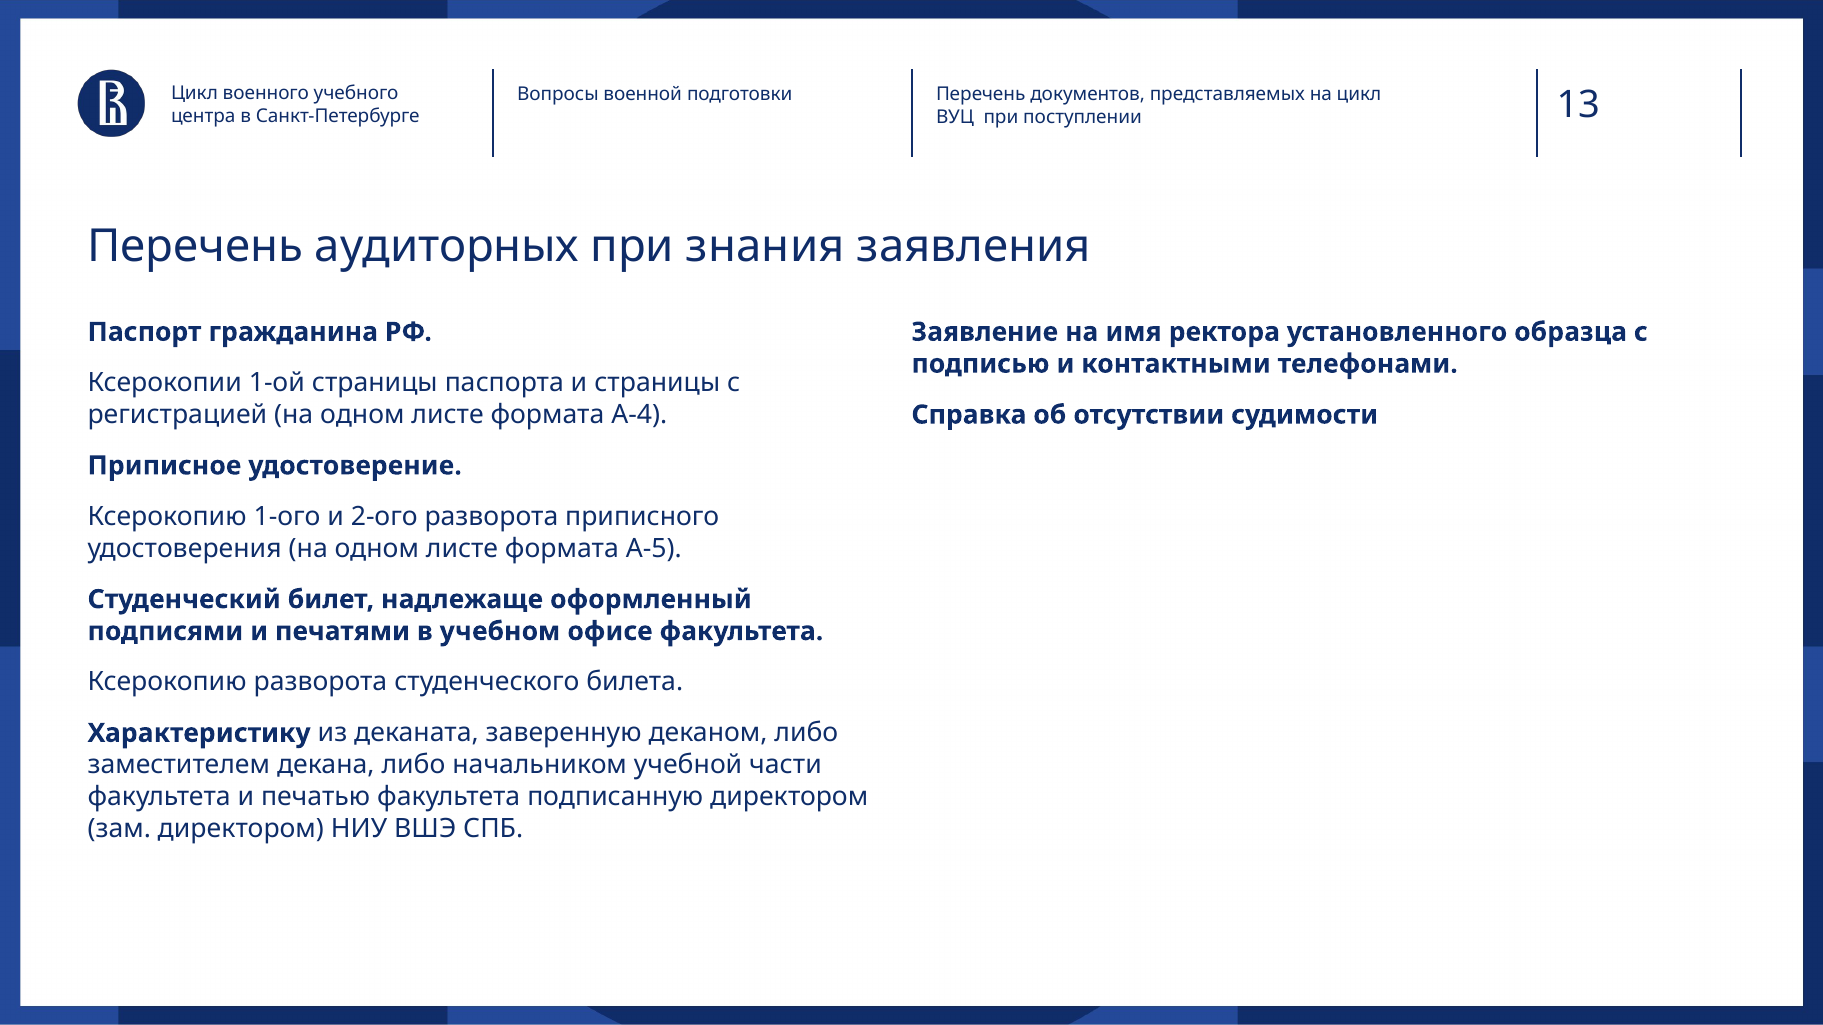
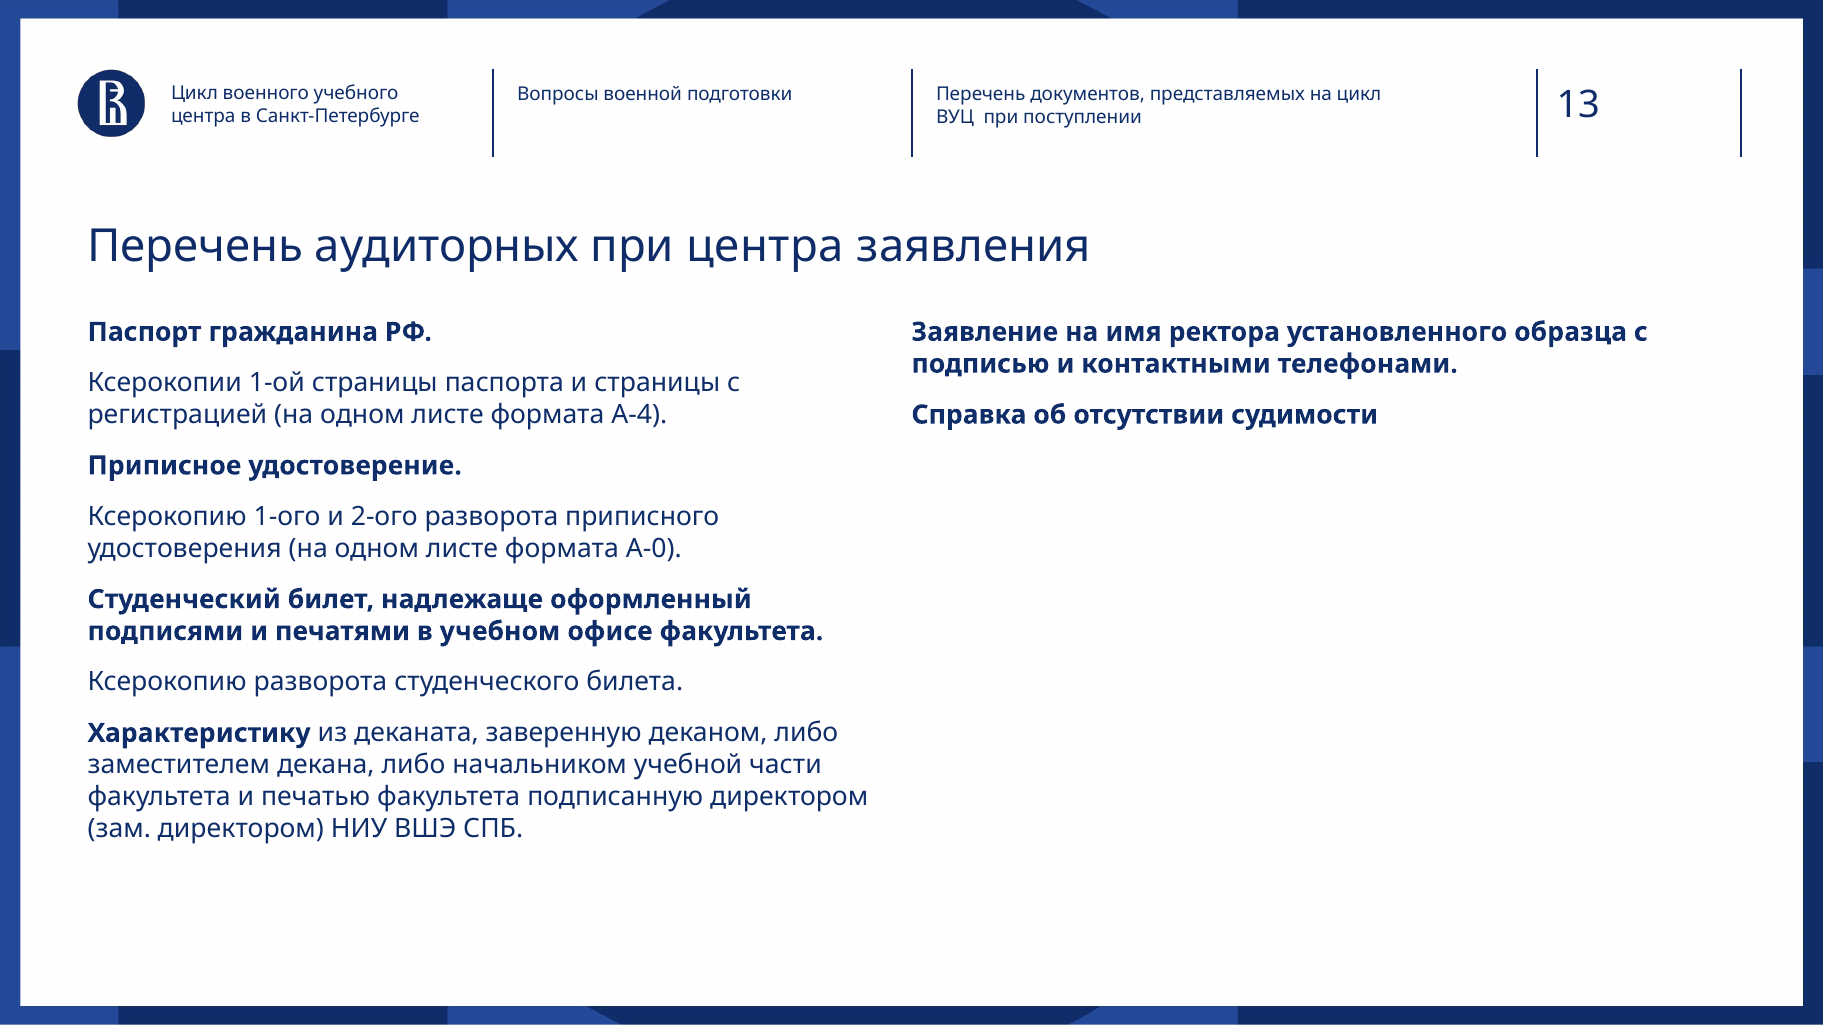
при знания: знания -> центра
А-5: А-5 -> А-0
